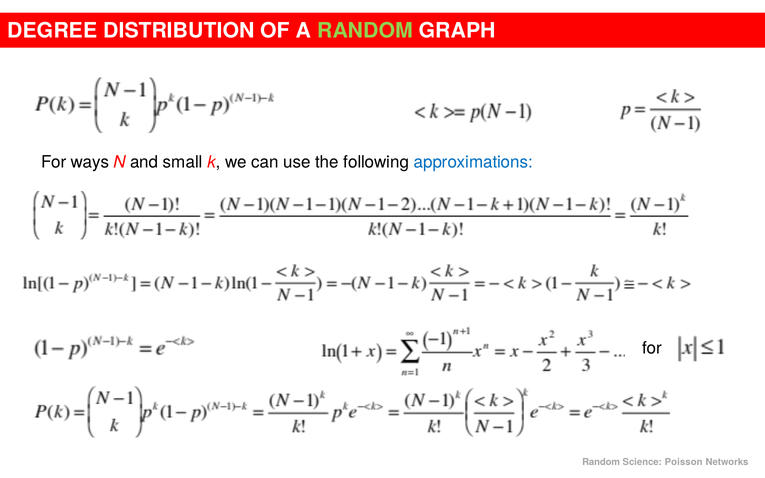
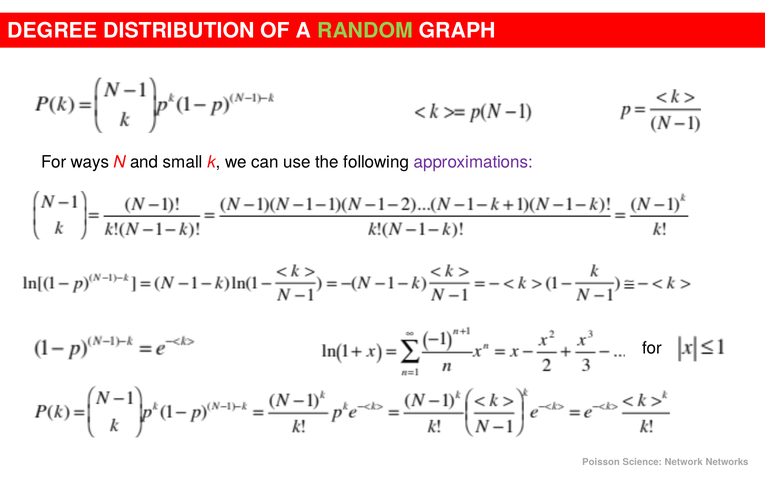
approximations colour: blue -> purple
Random at (601, 462): Random -> Poisson
Poisson: Poisson -> Network
